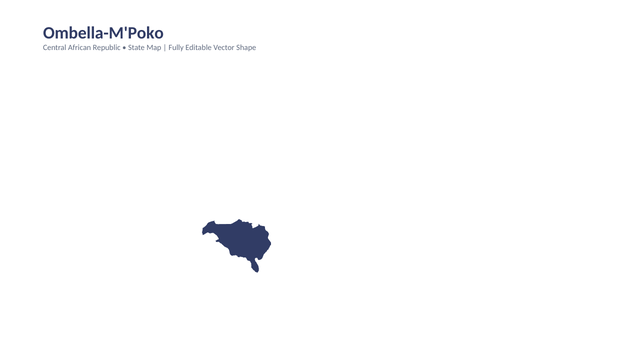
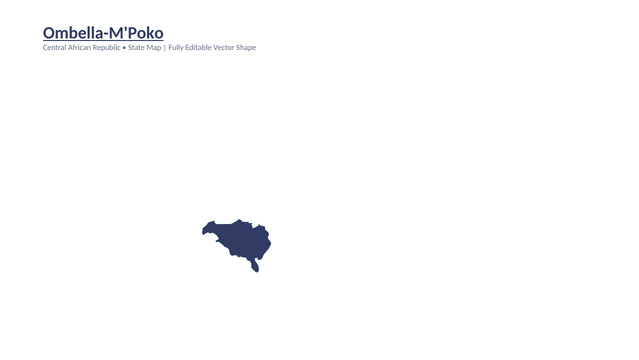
Ombella-M'Poko underline: none -> present
